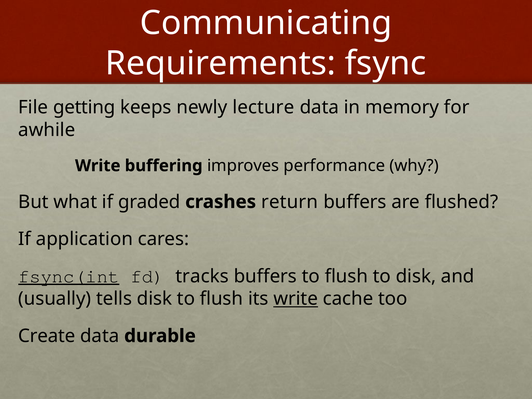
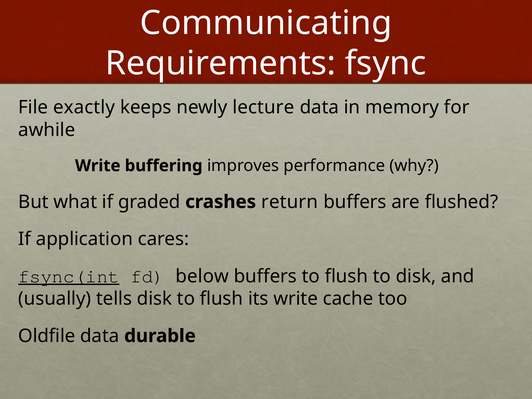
getting: getting -> exactly
tracks: tracks -> below
write at (296, 299) underline: present -> none
Create: Create -> Oldfile
